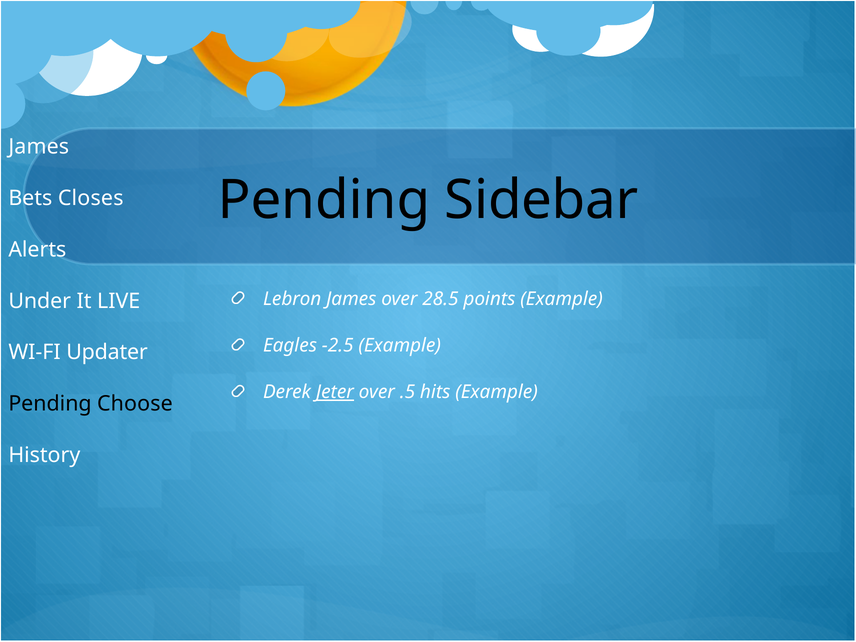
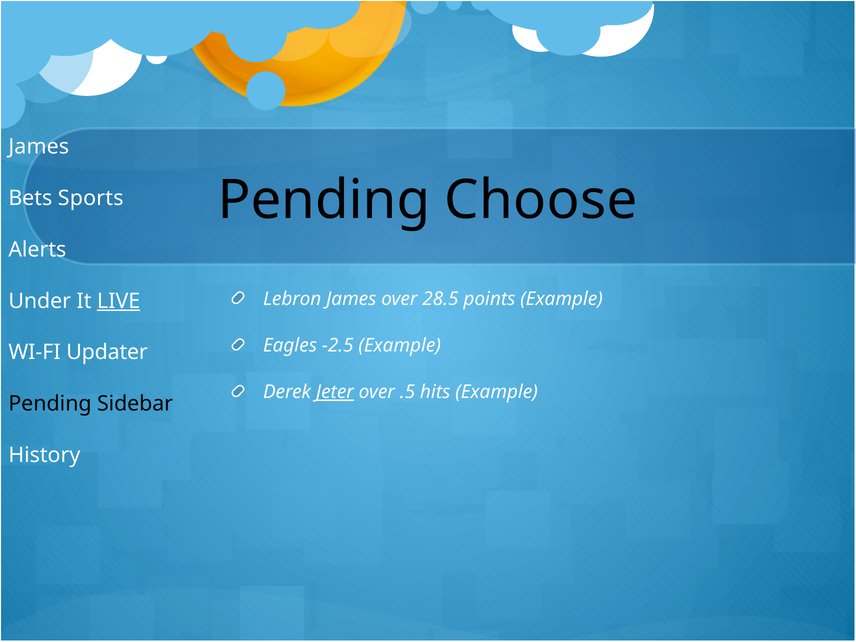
Sidebar: Sidebar -> Choose
Closes: Closes -> Sports
LIVE underline: none -> present
Choose: Choose -> Sidebar
